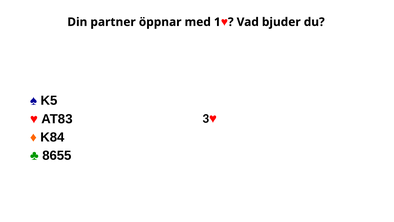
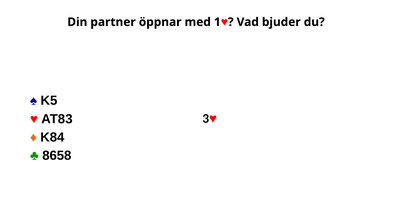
8655: 8655 -> 8658
